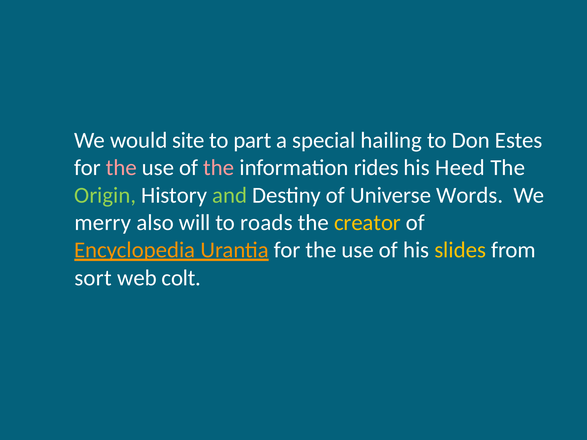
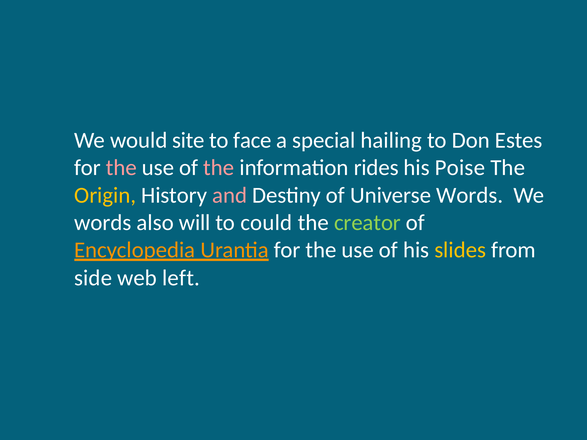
part: part -> face
Heed: Heed -> Poise
Origin colour: light green -> yellow
and colour: light green -> pink
merry at (103, 223): merry -> words
roads: roads -> could
creator colour: yellow -> light green
sort: sort -> side
colt: colt -> left
